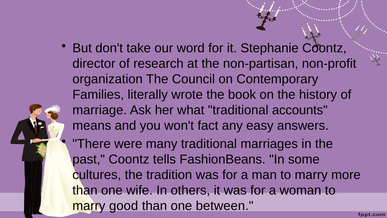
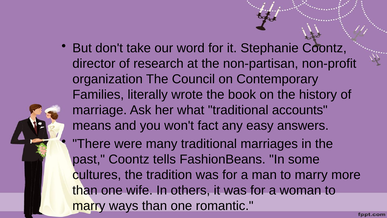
good: good -> ways
between: between -> romantic
